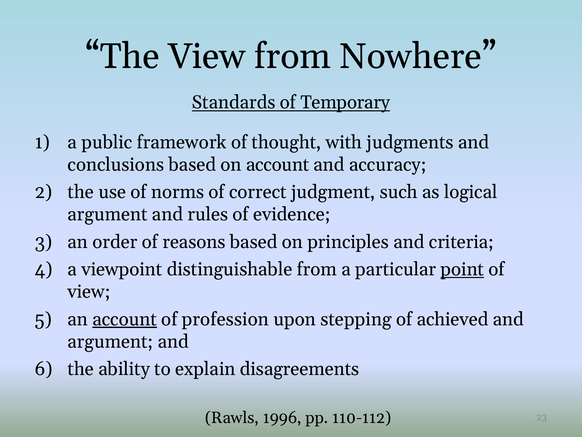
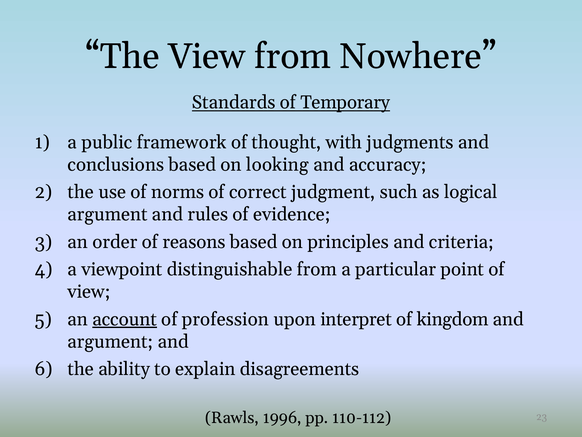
on account: account -> looking
point underline: present -> none
stepping: stepping -> interpret
achieved: achieved -> kingdom
